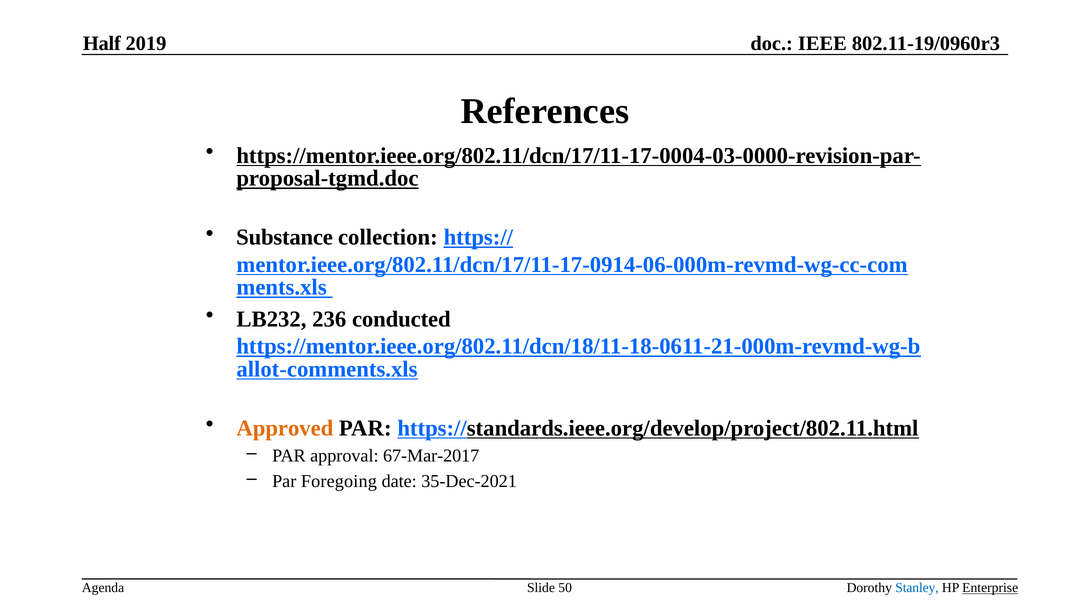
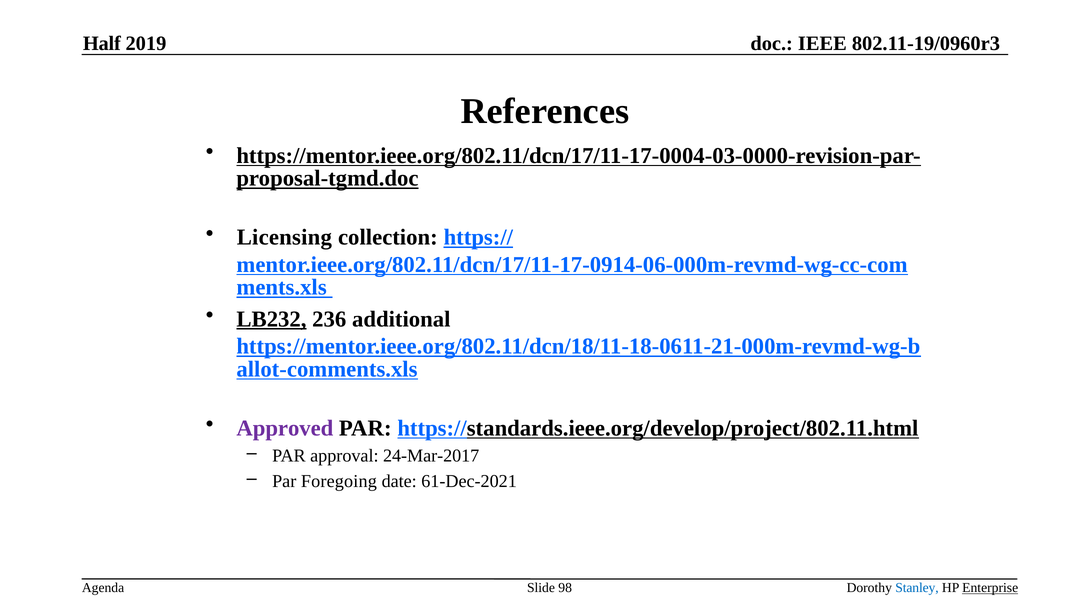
Substance: Substance -> Licensing
LB232 underline: none -> present
conducted: conducted -> additional
Approved colour: orange -> purple
67-Mar-2017: 67-Mar-2017 -> 24-Mar-2017
35-Dec-2021: 35-Dec-2021 -> 61-Dec-2021
50: 50 -> 98
